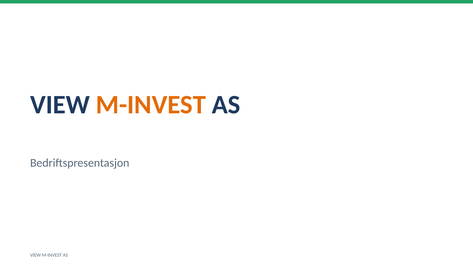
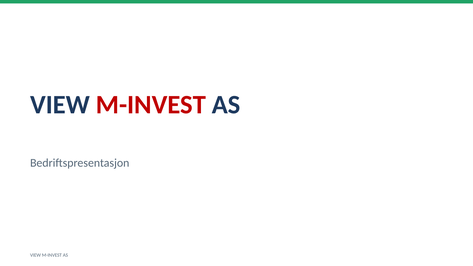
M-INVEST at (151, 105) colour: orange -> red
